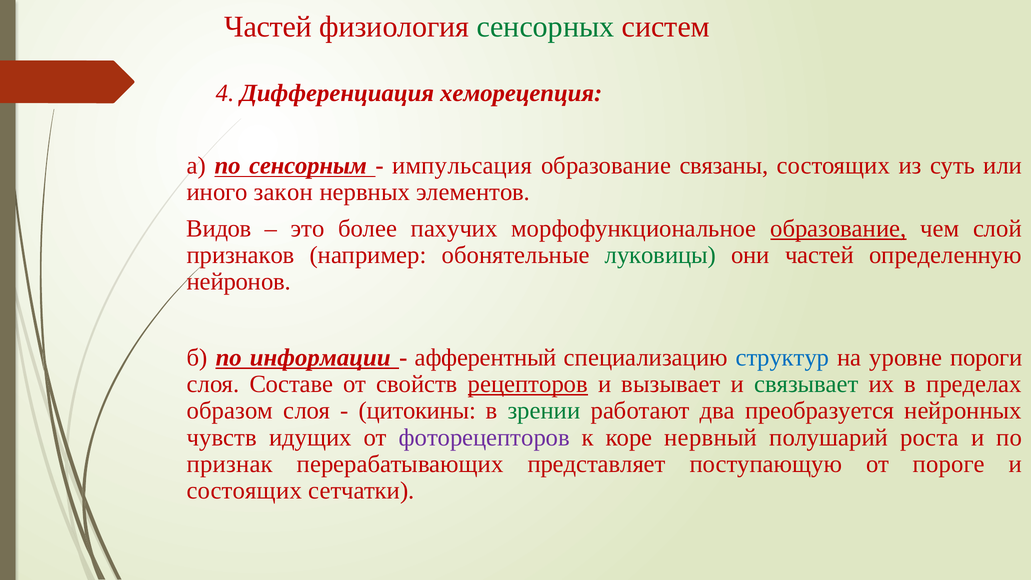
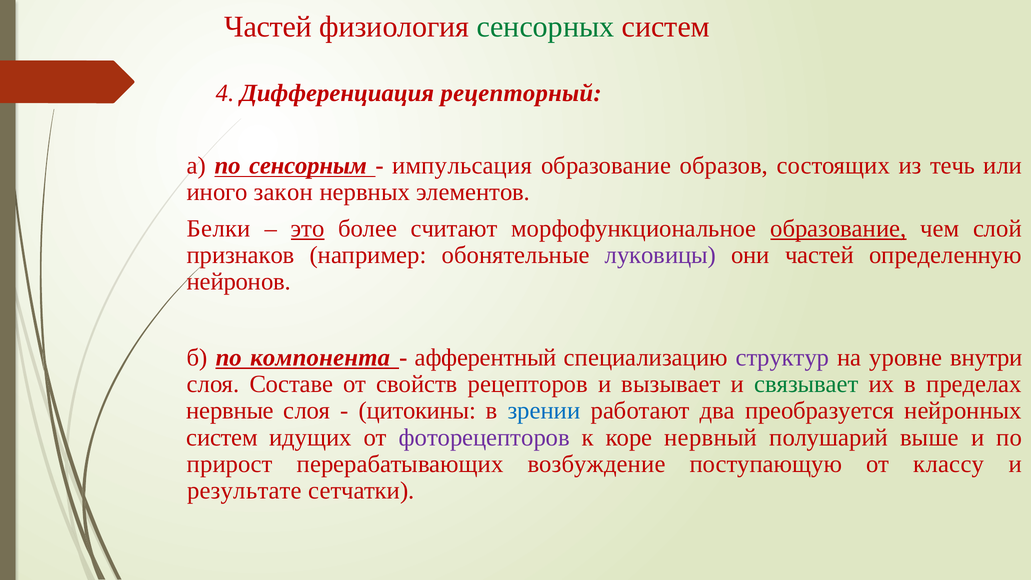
хеморецепция: хеморецепция -> рецепторный
связаны: связаны -> образов
суть: суть -> течь
Видов: Видов -> Белки
это underline: none -> present
пахучих: пахучих -> считают
луковицы colour: green -> purple
информации: информации -> компонента
структур colour: blue -> purple
пороги: пороги -> внутри
рецепторов underline: present -> none
образом: образом -> нервные
зрении colour: green -> blue
чувств at (222, 437): чувств -> систем
роста: роста -> выше
признак: признак -> прирост
представляет: представляет -> возбуждение
пороге: пороге -> классу
состоящих at (244, 491): состоящих -> результате
